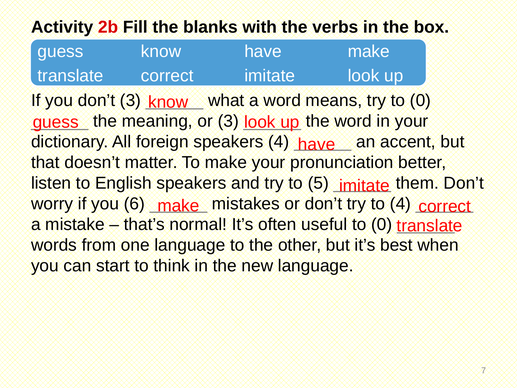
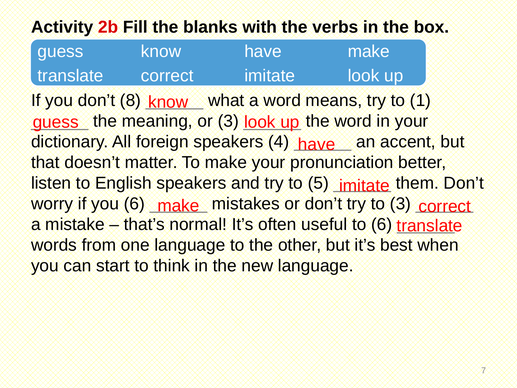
don’t 3: 3 -> 8
try to 0: 0 -> 1
to 4: 4 -> 3
useful to 0: 0 -> 6
